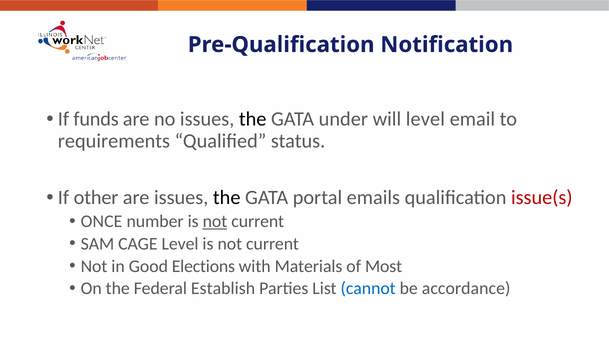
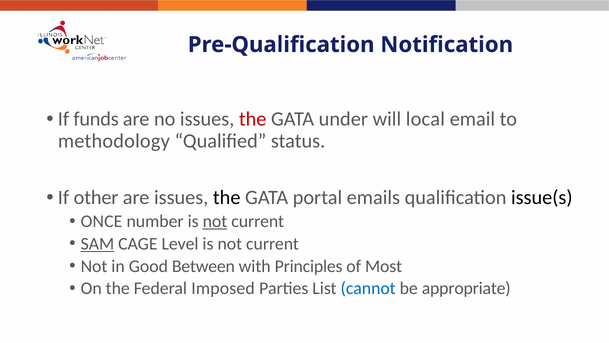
the at (253, 119) colour: black -> red
will level: level -> local
requirements: requirements -> methodology
issue(s colour: red -> black
SAM underline: none -> present
Elections: Elections -> Between
Materials: Materials -> Principles
Establish: Establish -> Imposed
accordance: accordance -> appropriate
